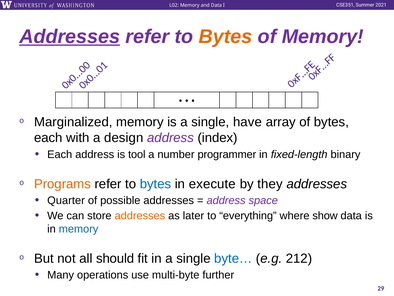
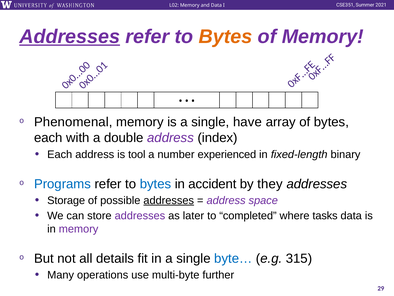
Marginalized: Marginalized -> Phenomenal
design: design -> double
programmer: programmer -> experienced
Programs colour: orange -> blue
execute: execute -> accident
Quarter: Quarter -> Storage
addresses at (169, 200) underline: none -> present
addresses at (140, 215) colour: orange -> purple
everything: everything -> completed
show: show -> tasks
memory at (79, 229) colour: blue -> purple
should: should -> details
212: 212 -> 315
